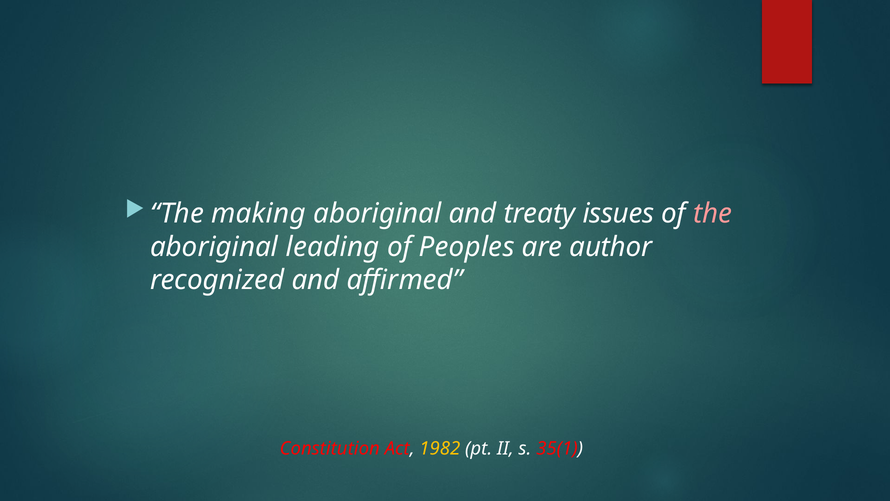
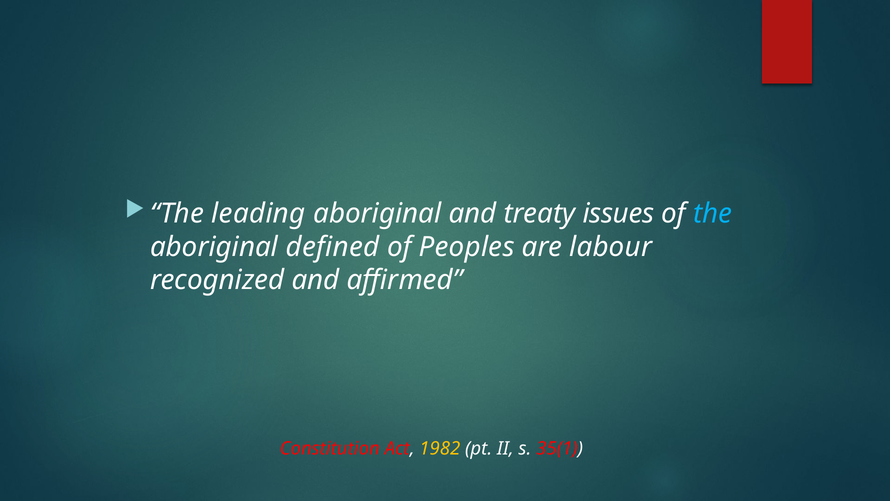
making: making -> leading
the at (713, 213) colour: pink -> light blue
leading: leading -> defined
author: author -> labour
